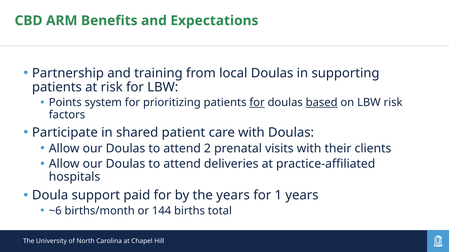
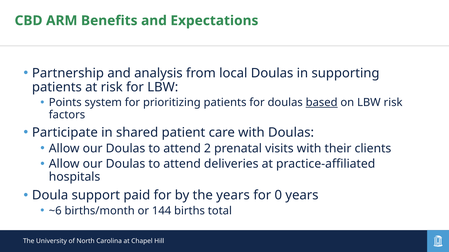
training: training -> analysis
for at (257, 103) underline: present -> none
1: 1 -> 0
